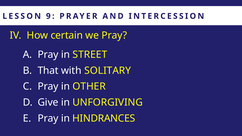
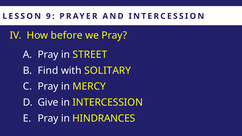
certain: certain -> before
That: That -> Find
OTHER: OTHER -> MERCY
in UNFORGIVING: UNFORGIVING -> INTERCESSION
